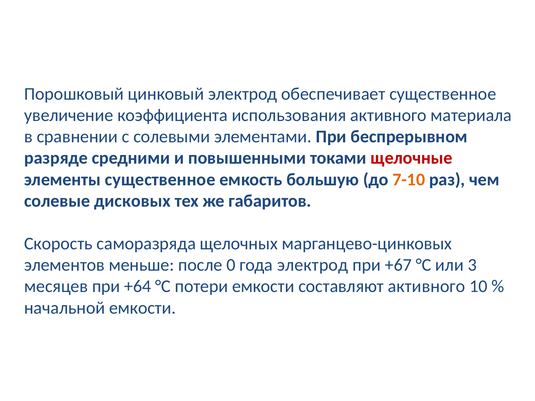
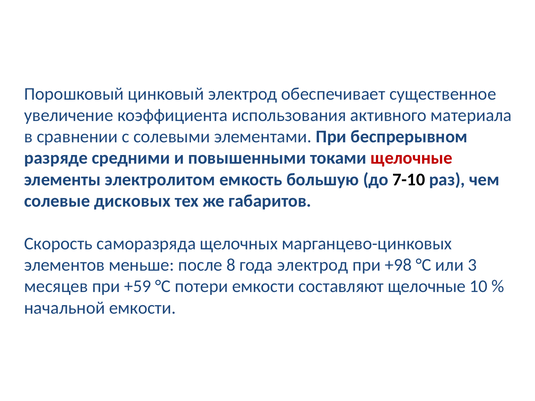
элементы существенное: существенное -> электролитом
7-10 colour: orange -> black
0: 0 -> 8
+67: +67 -> +98
+64: +64 -> +59
составляют активного: активного -> щелочные
